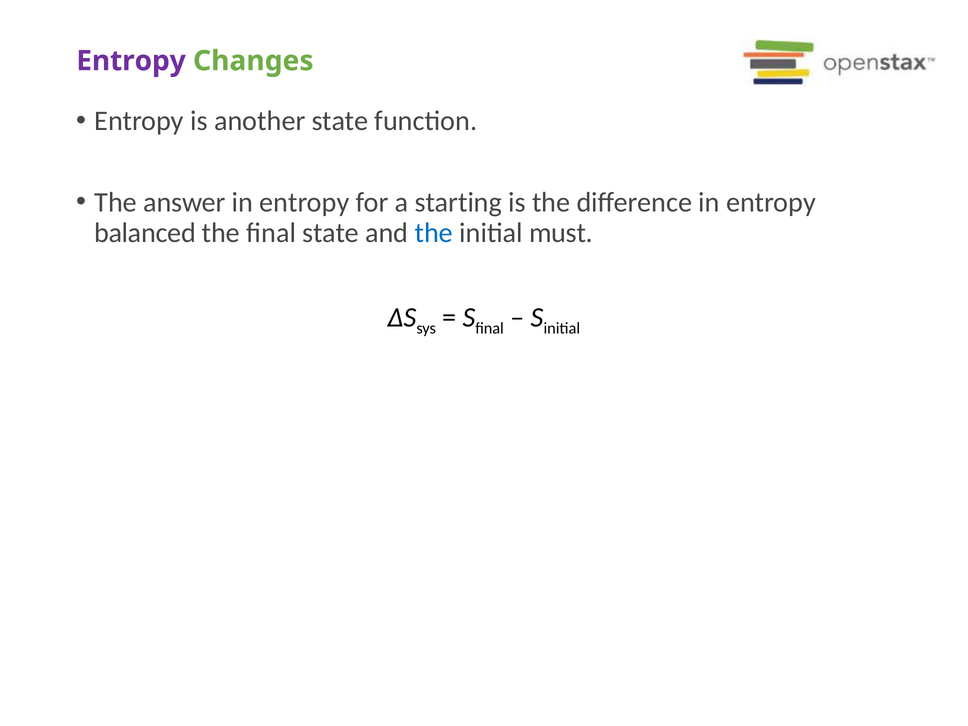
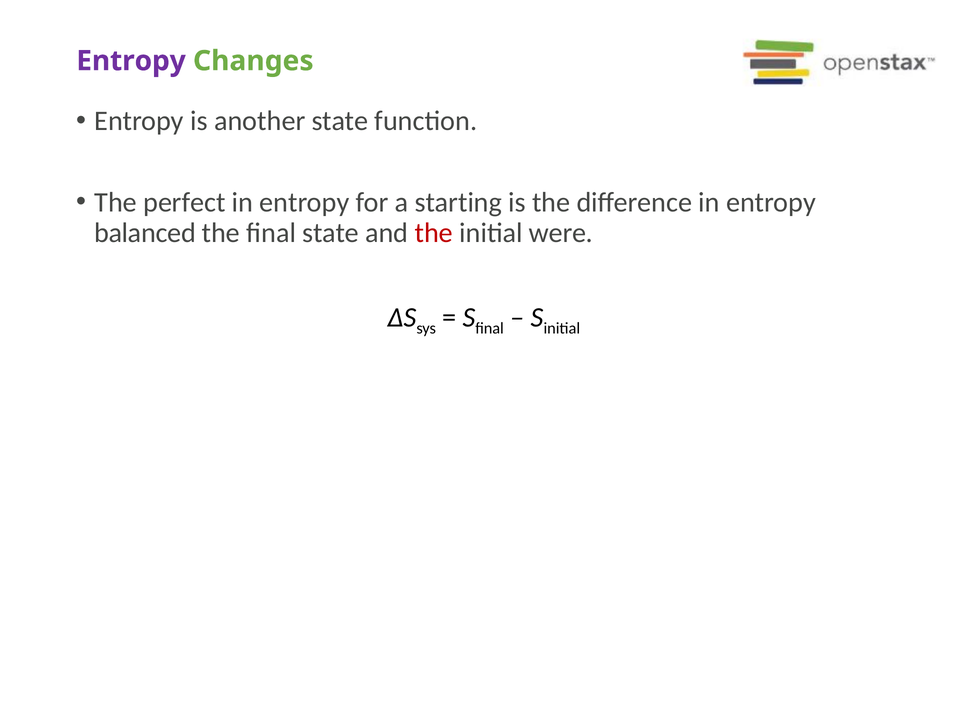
answer: answer -> perfect
the at (434, 233) colour: blue -> red
must: must -> were
